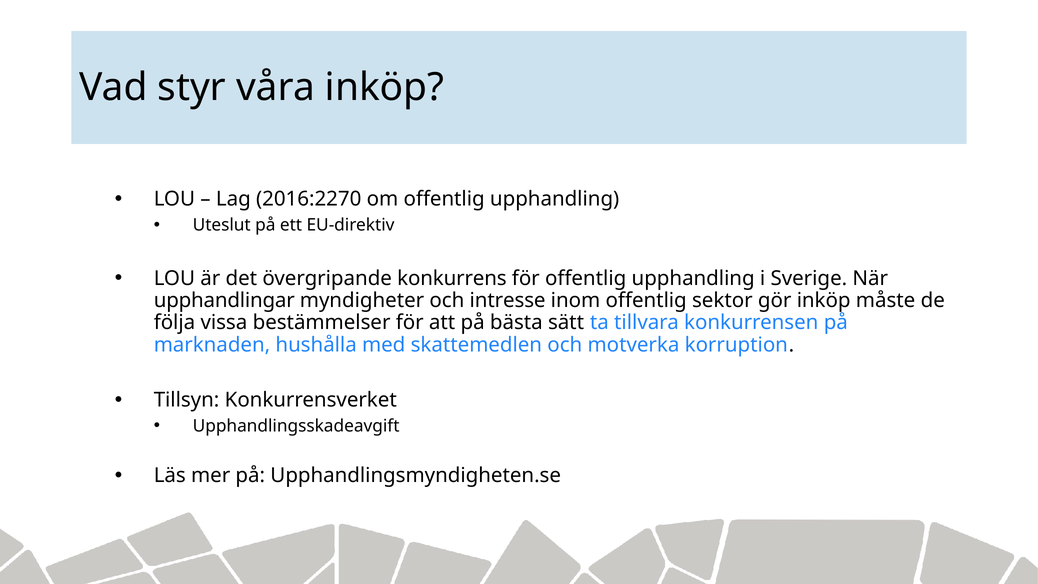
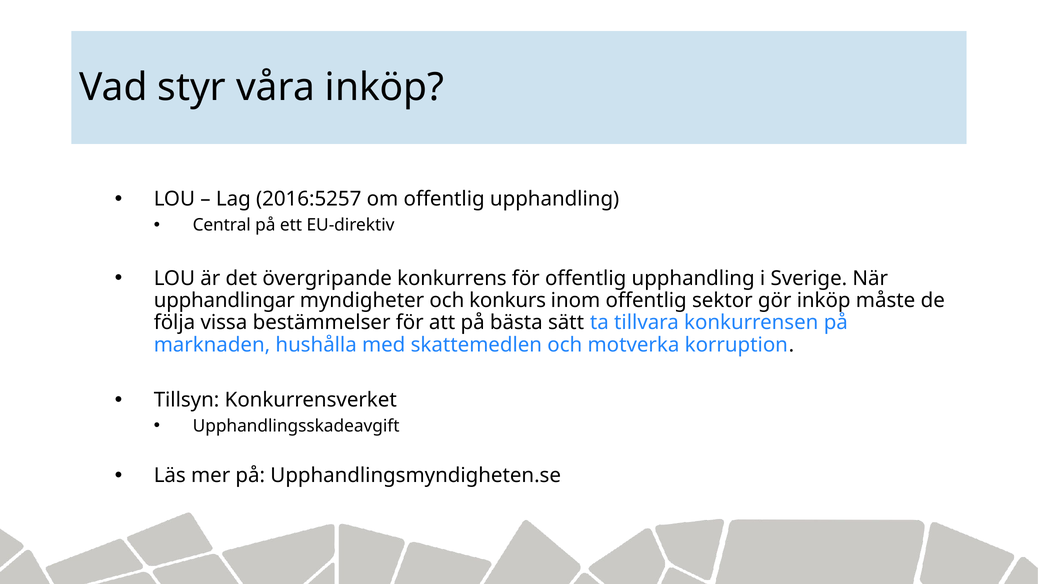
2016:2270: 2016:2270 -> 2016:5257
Uteslut: Uteslut -> Central
intresse: intresse -> konkurs
